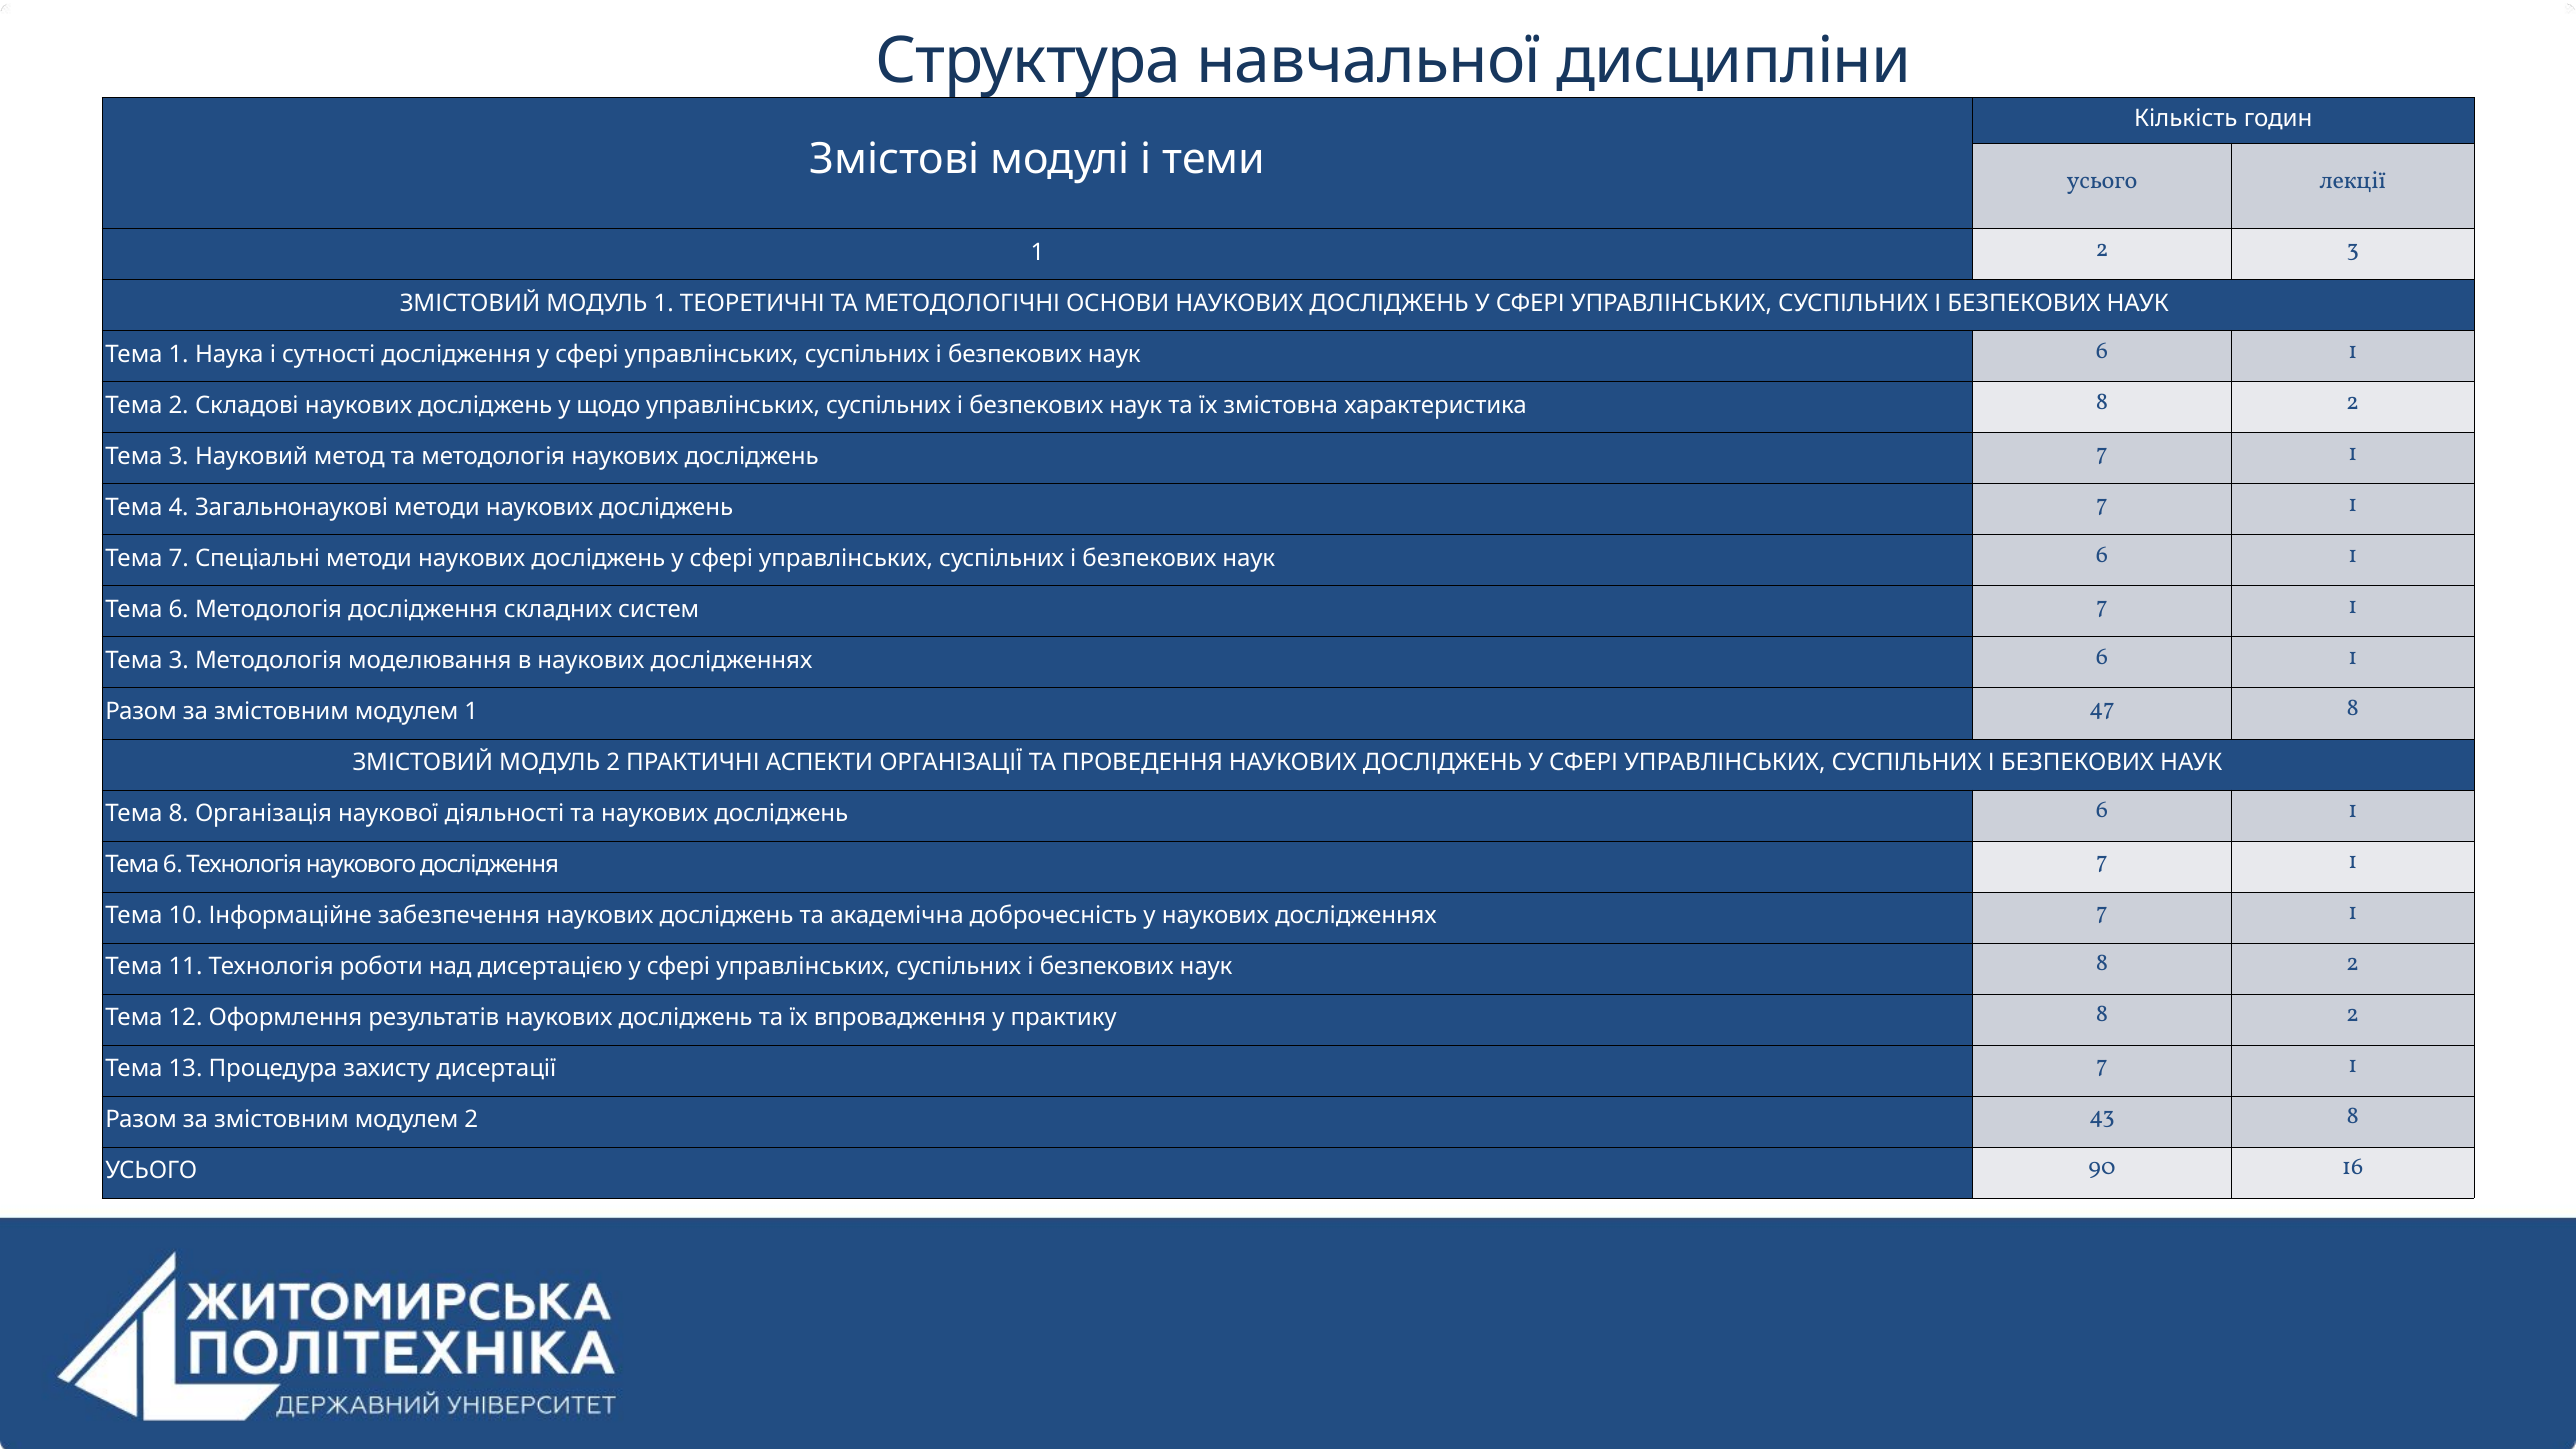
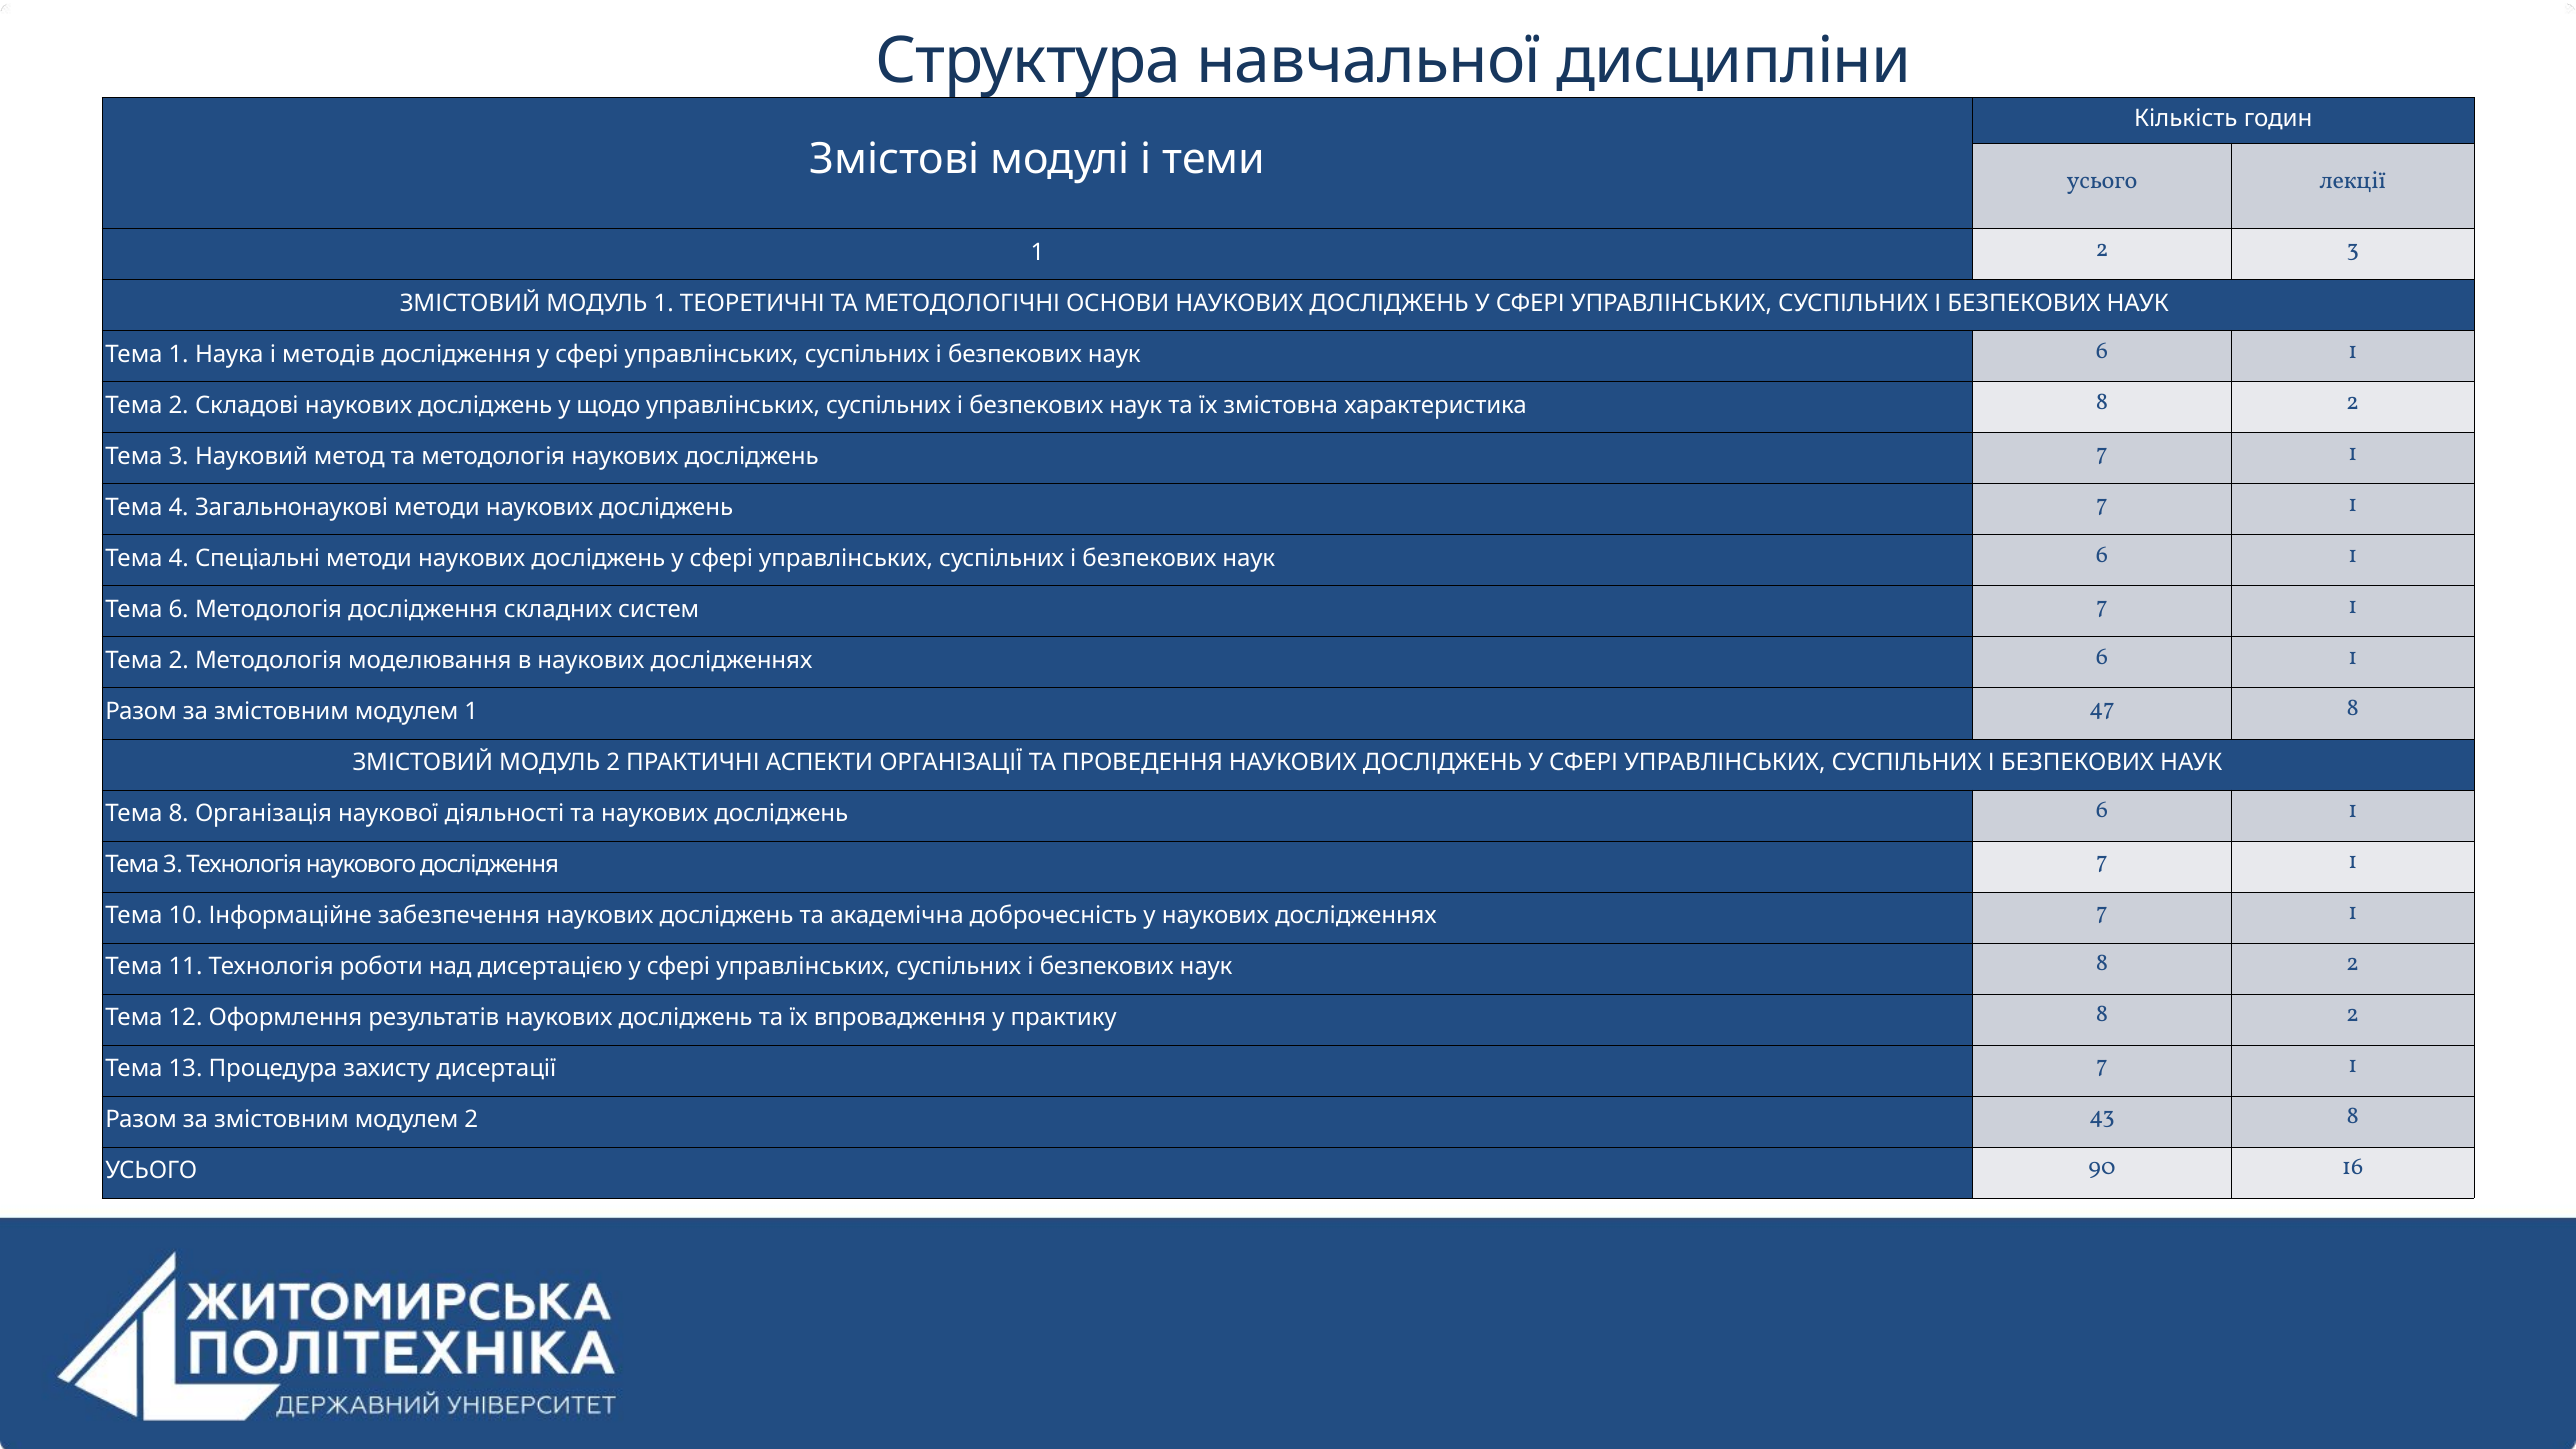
сутності: сутності -> методів
7 at (179, 558): 7 -> 4
3 at (179, 660): 3 -> 2
6 at (173, 864): 6 -> 3
